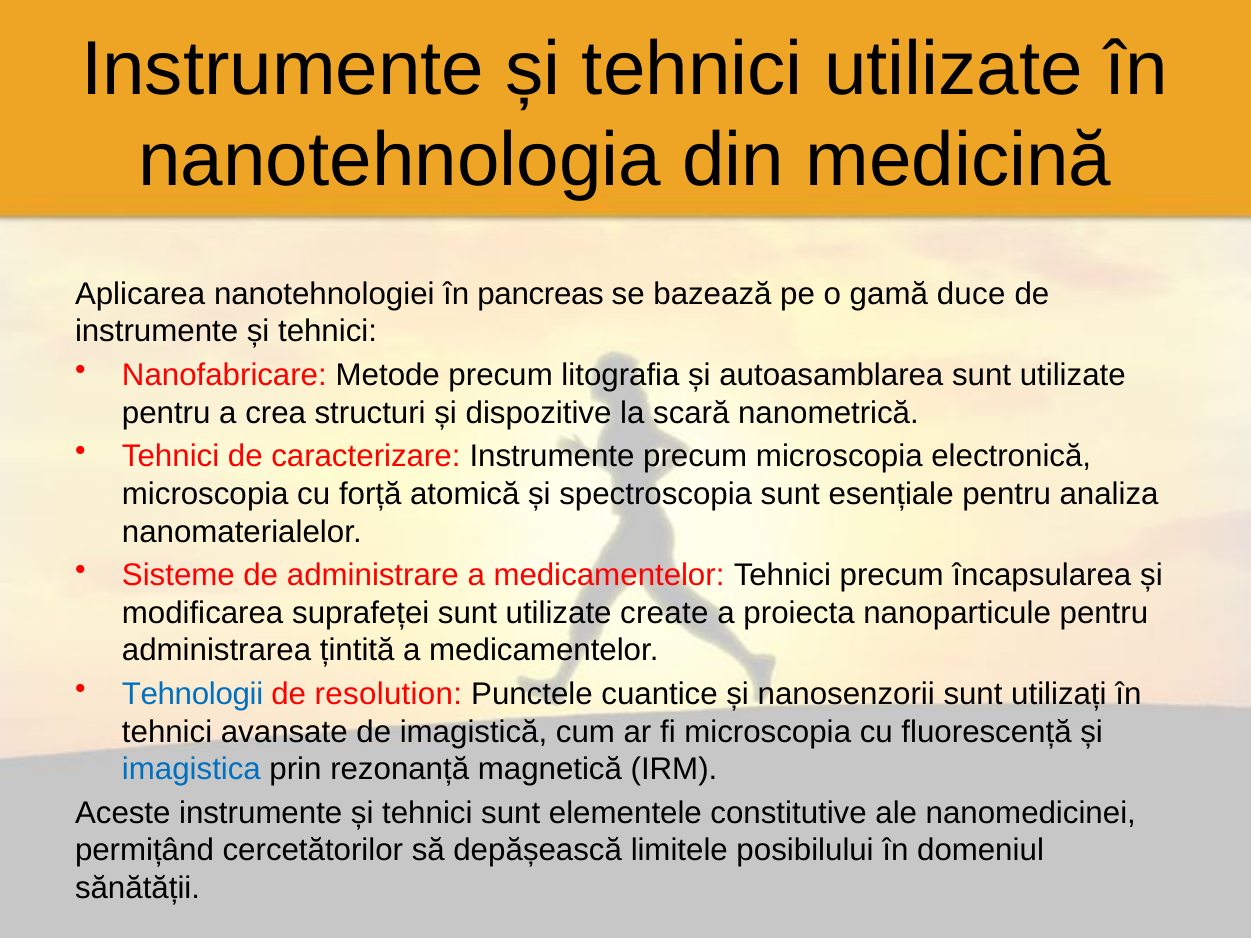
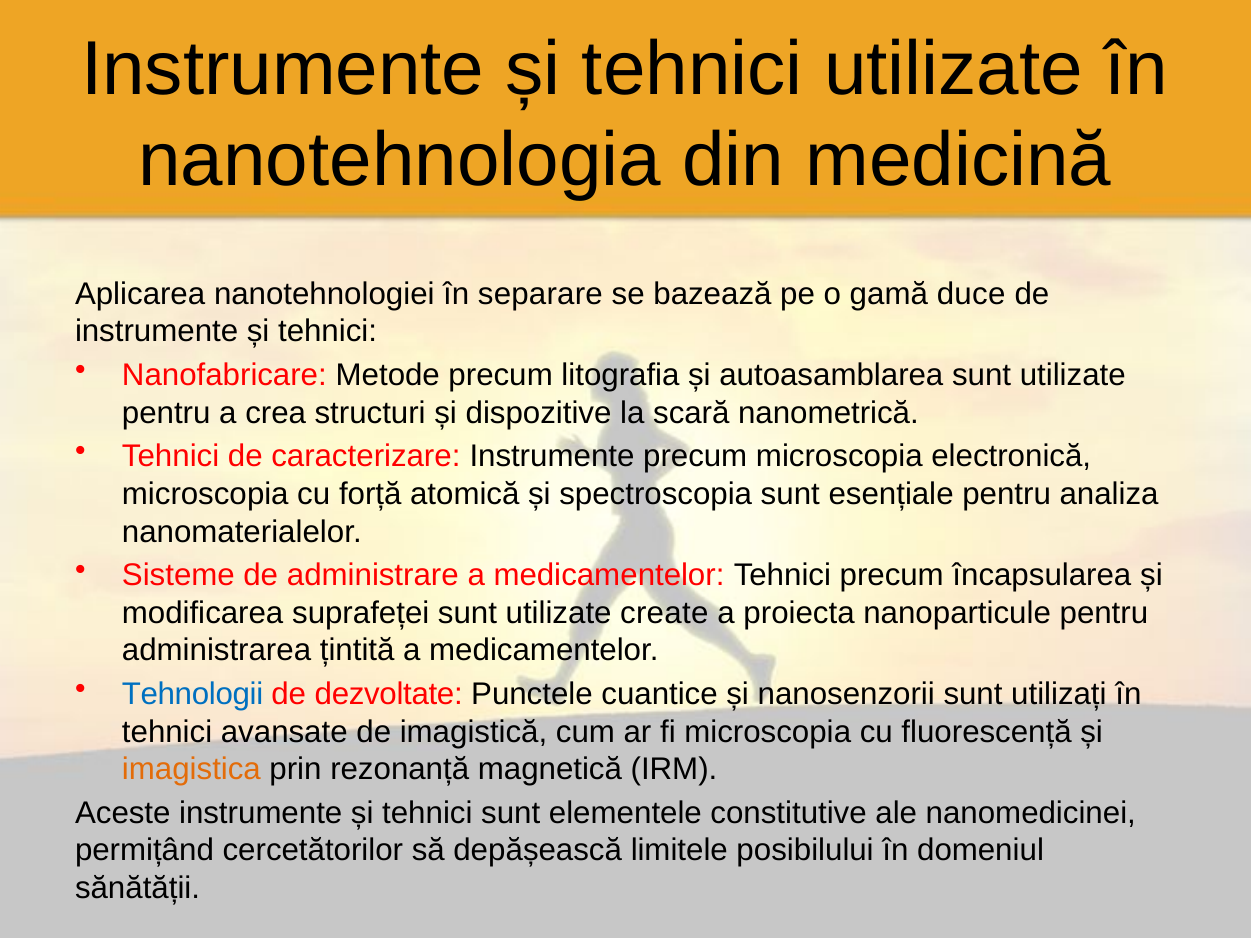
pancreas: pancreas -> separare
resolution: resolution -> dezvoltate
imagistica colour: blue -> orange
